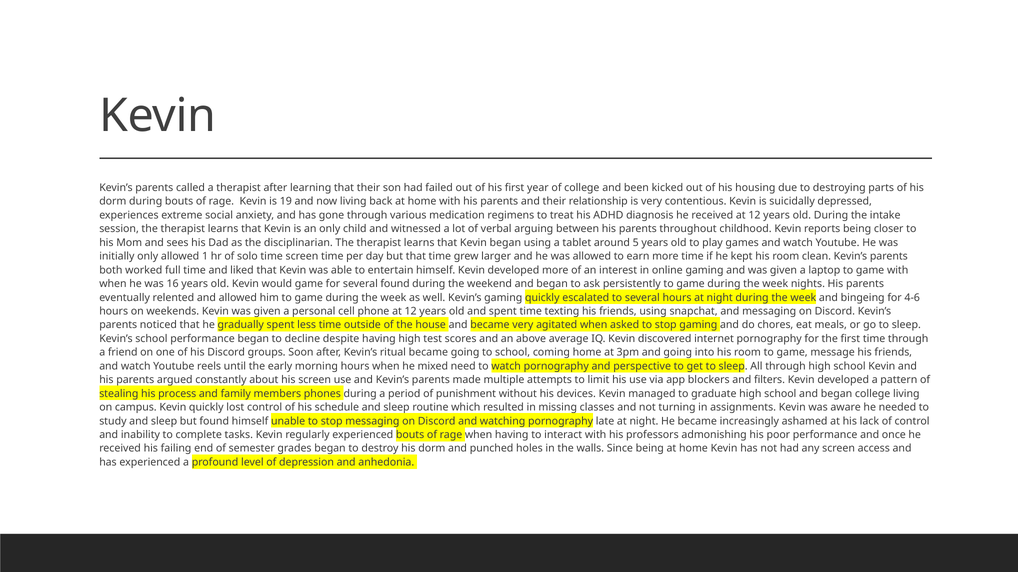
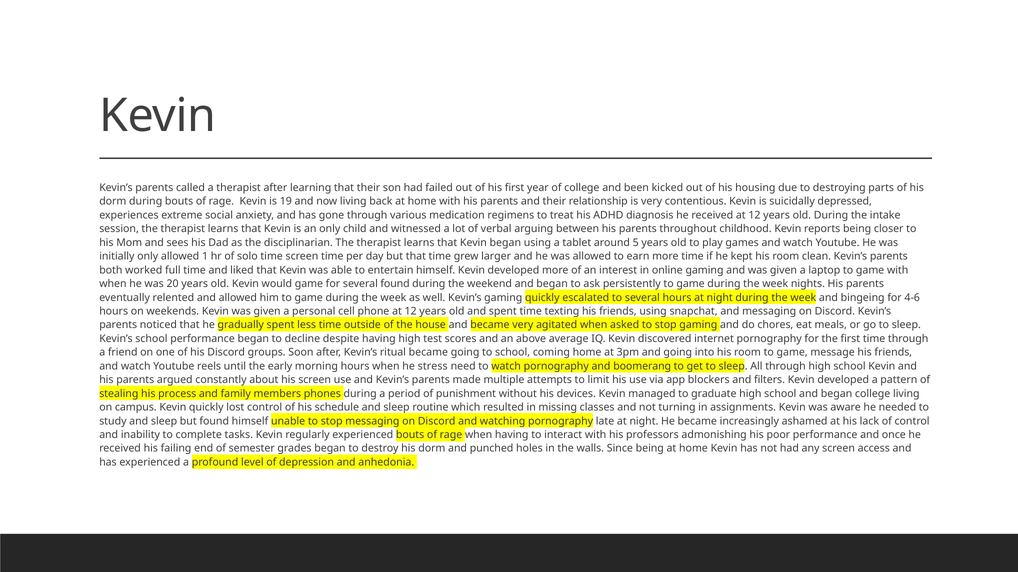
16: 16 -> 20
mixed: mixed -> stress
perspective: perspective -> boomerang
